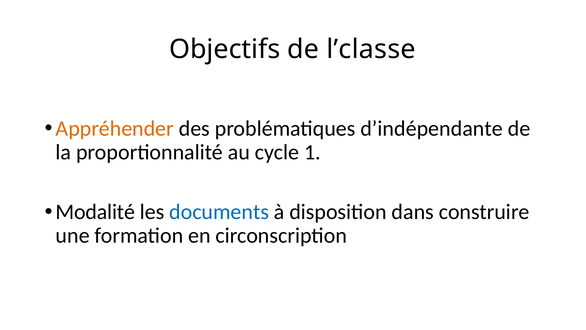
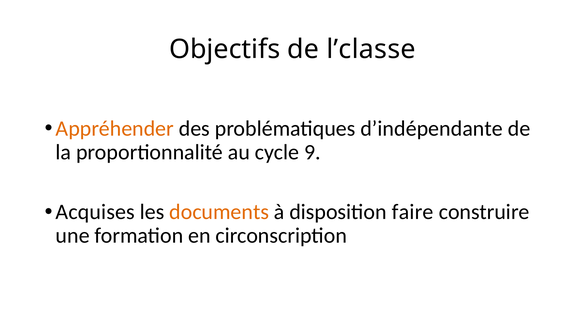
1: 1 -> 9
Modalité: Modalité -> Acquises
documents colour: blue -> orange
dans: dans -> faire
